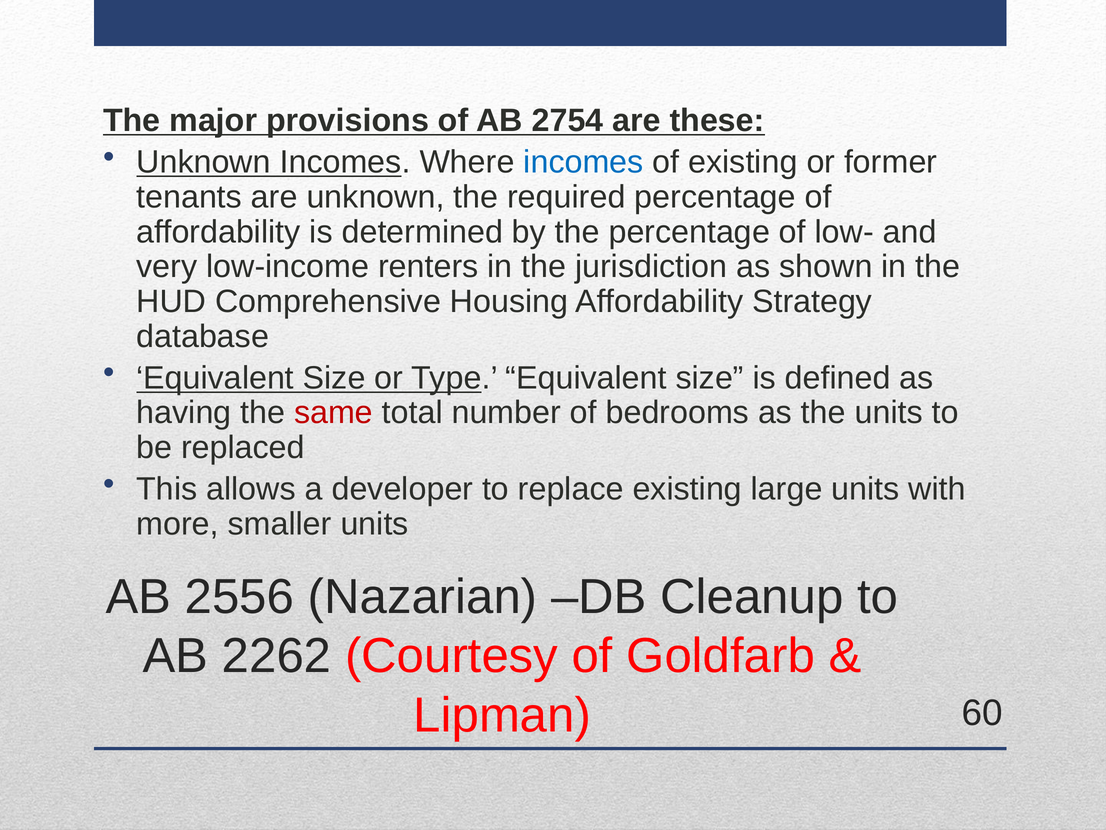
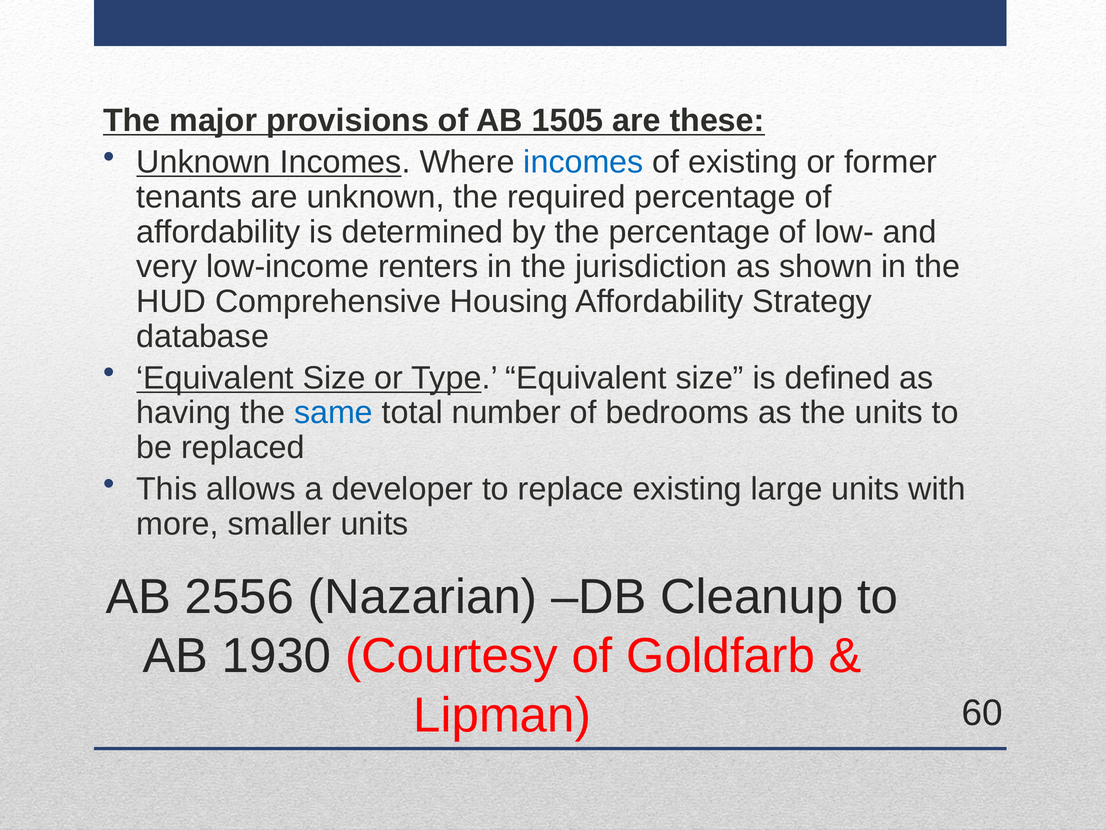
2754: 2754 -> 1505
same colour: red -> blue
2262: 2262 -> 1930
